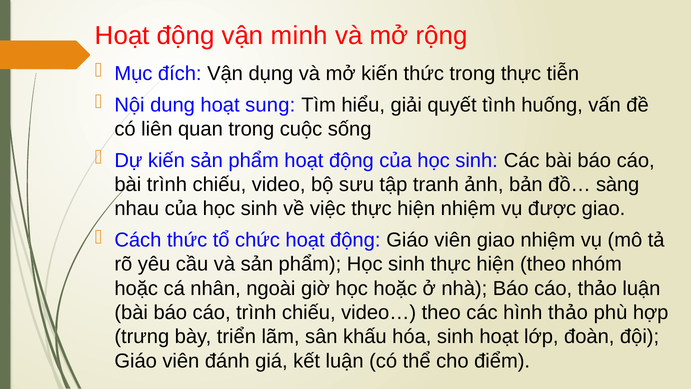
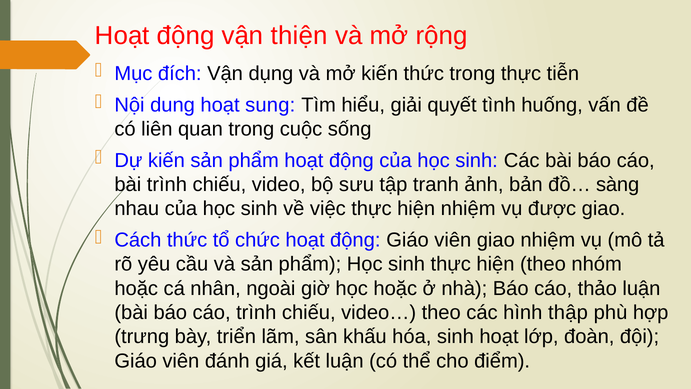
minh: minh -> thiện
hình thảo: thảo -> thập
